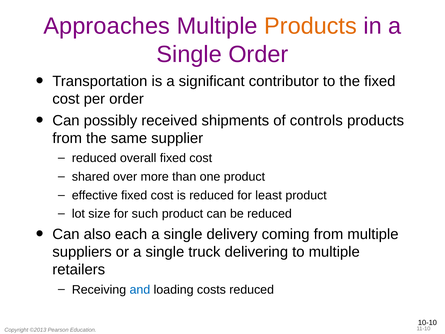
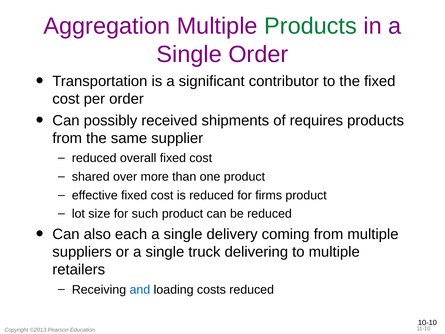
Approaches: Approaches -> Aggregation
Products at (311, 26) colour: orange -> green
controls: controls -> requires
least: least -> firms
